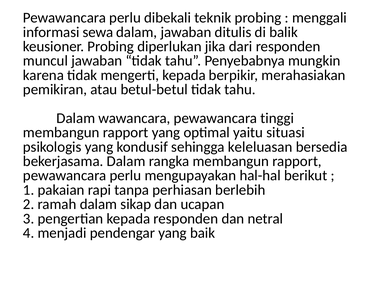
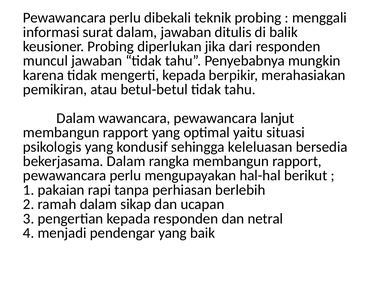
sewa: sewa -> surat
tinggi: tinggi -> lanjut
